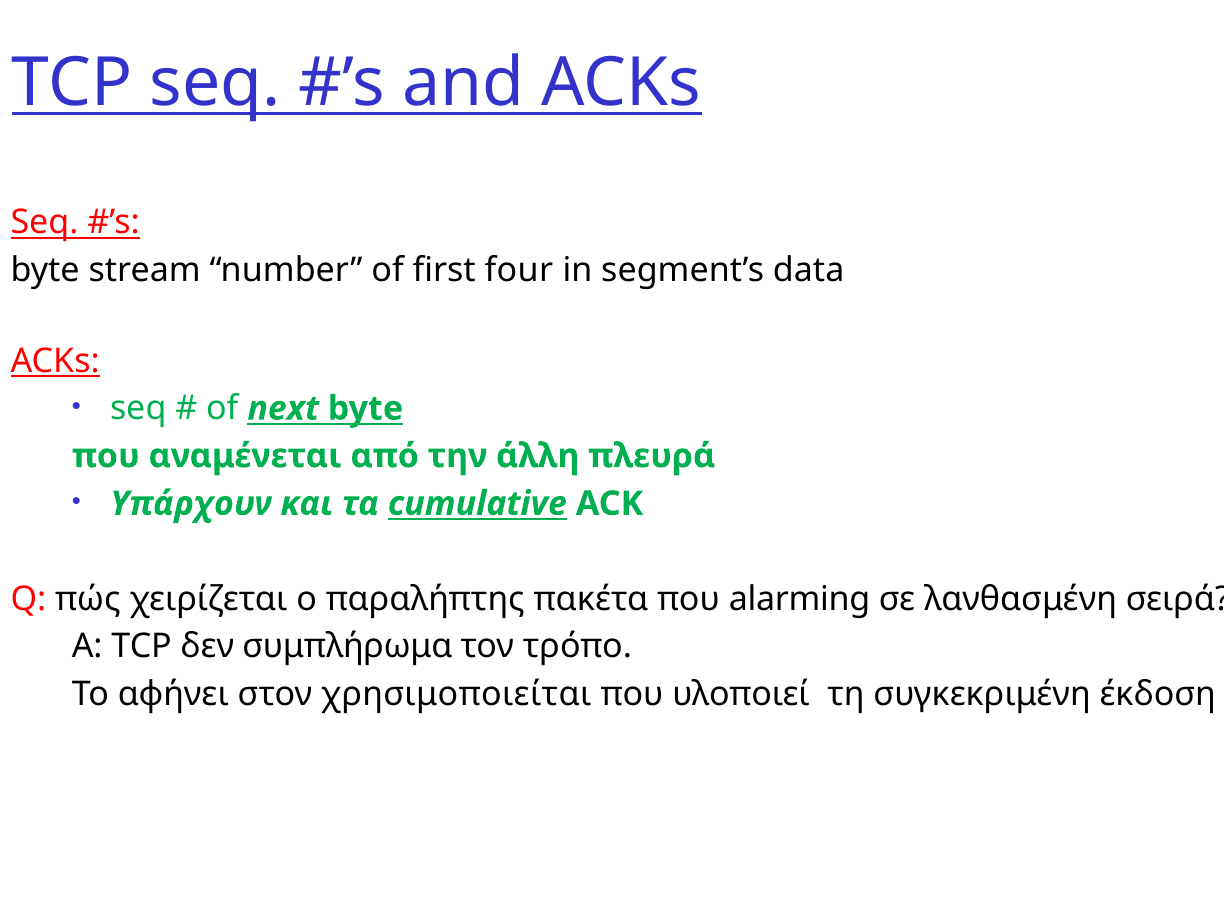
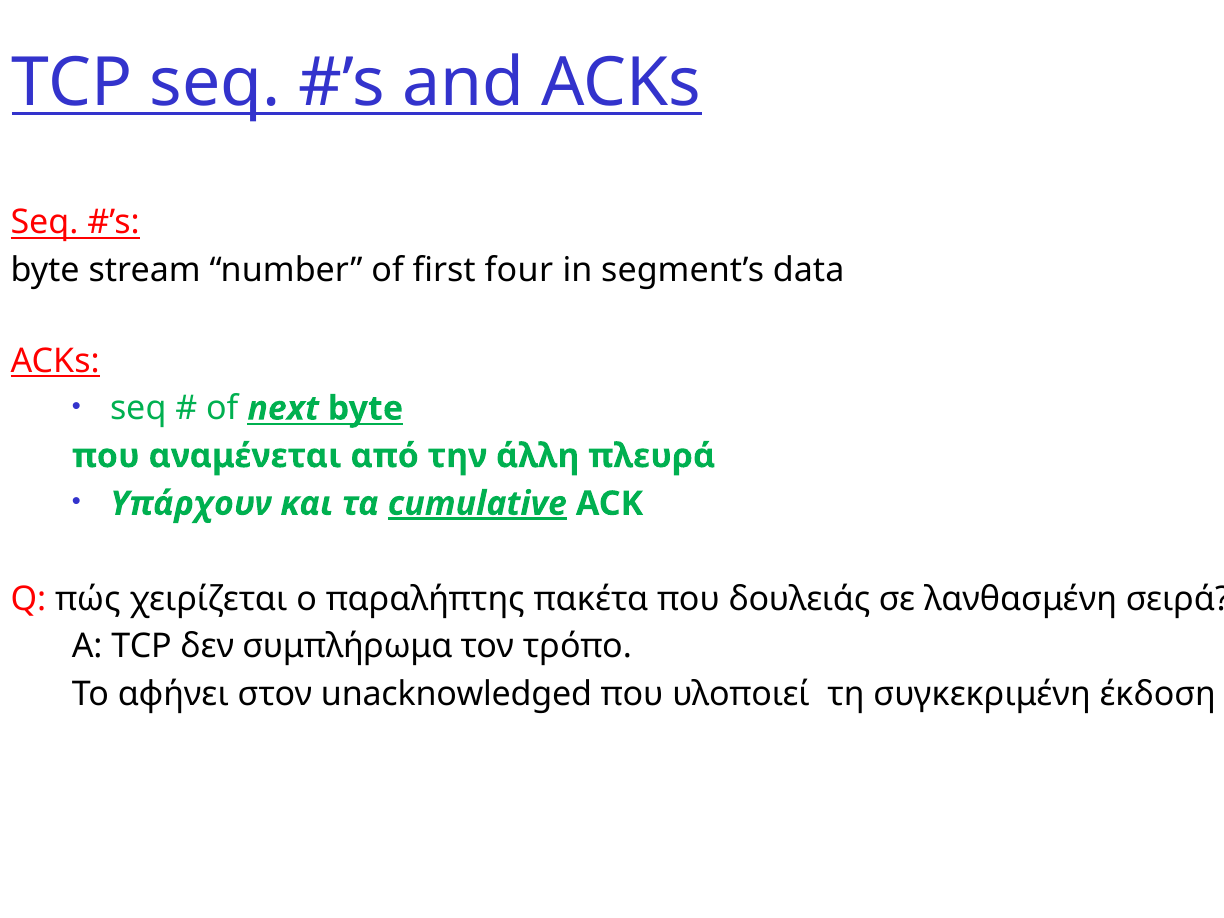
cumulative underline: none -> present
alarming: alarming -> δουλειάς
χρησιμοποιείται: χρησιμοποιείται -> unacknowledged
